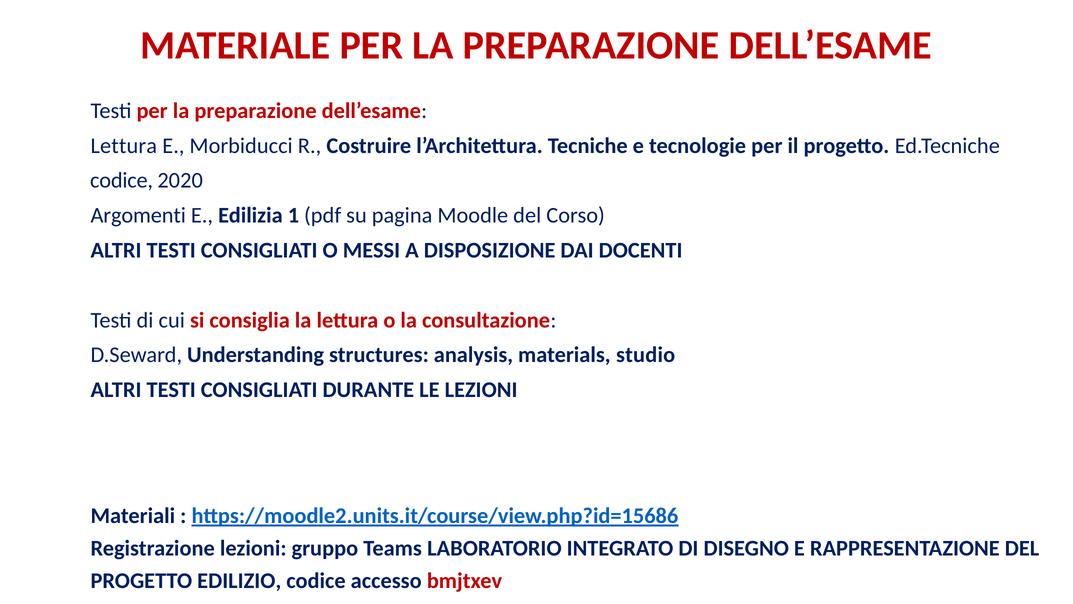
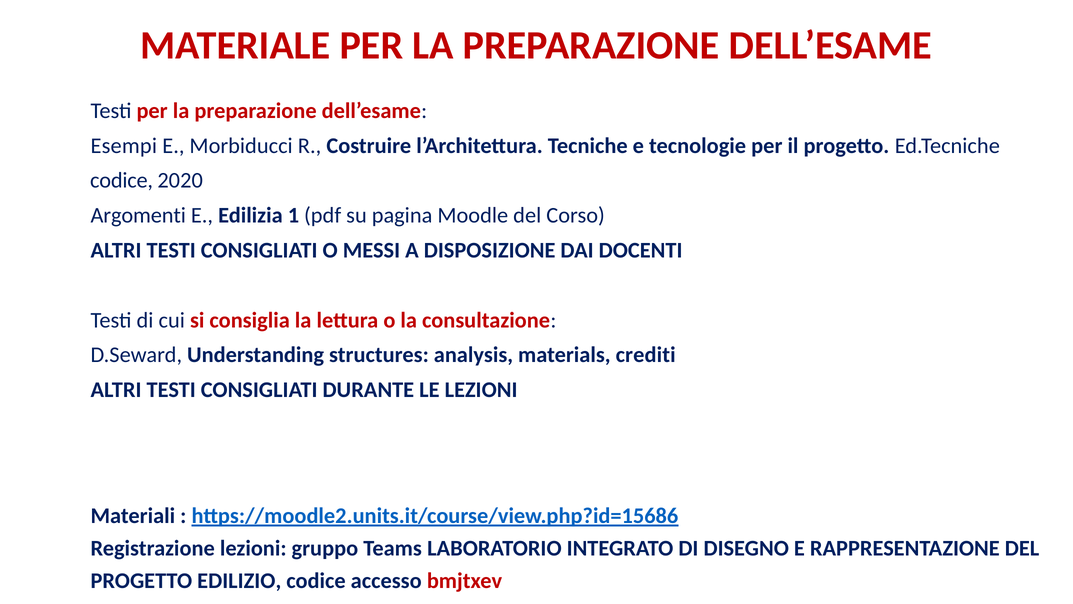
Lettura at (124, 146): Lettura -> Esempi
studio: studio -> crediti
